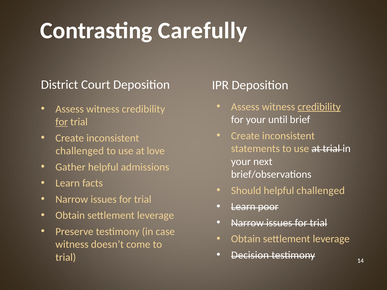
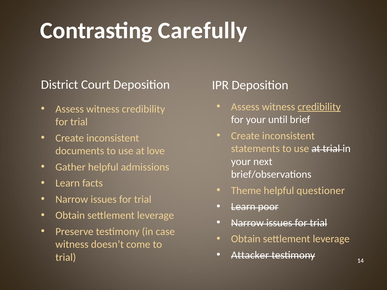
for at (62, 122) underline: present -> none
challenged at (80, 151): challenged -> documents
Should: Should -> Theme
helpful challenged: challenged -> questioner
Decision: Decision -> Attacker
